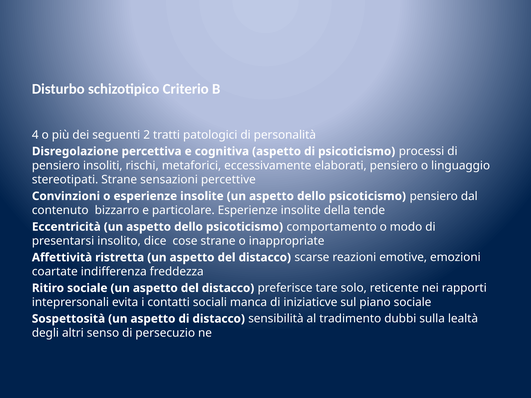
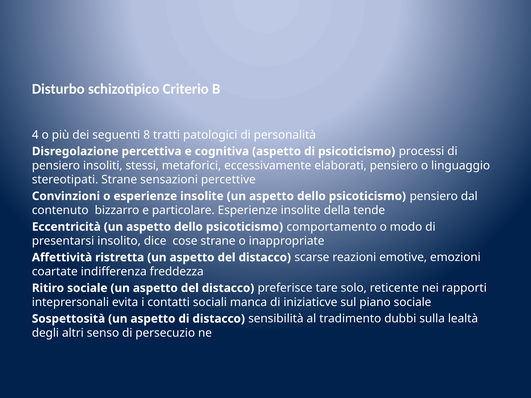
2: 2 -> 8
rischi: rischi -> stessi
